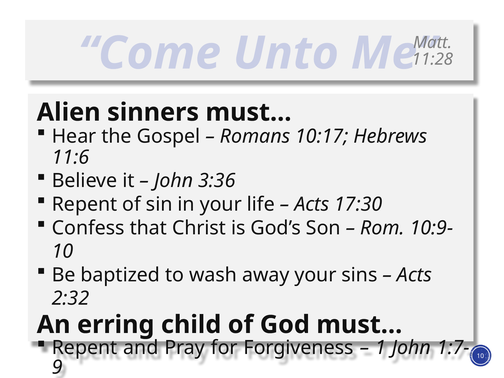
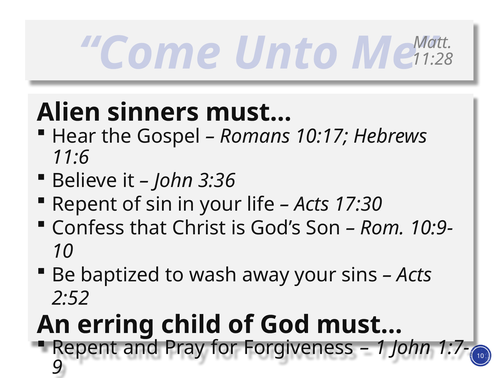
2:32: 2:32 -> 2:52
